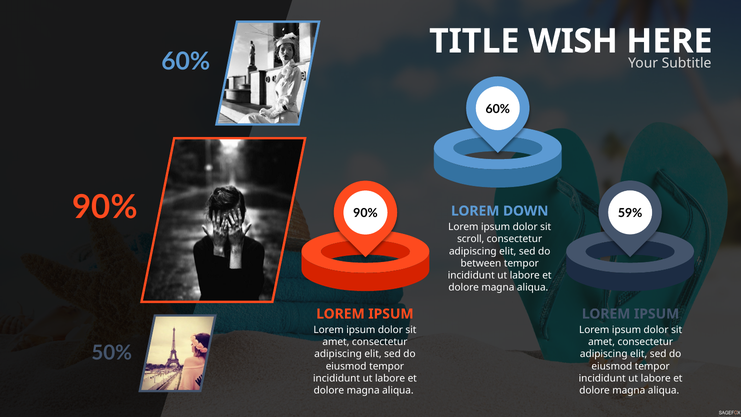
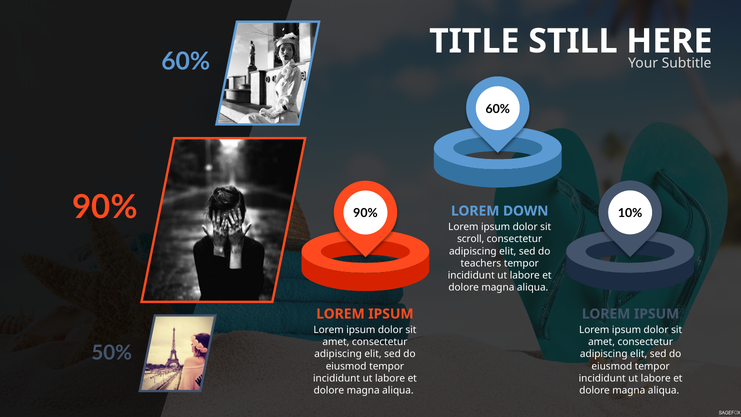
WISH: WISH -> STILL
59%: 59% -> 10%
between: between -> teachers
